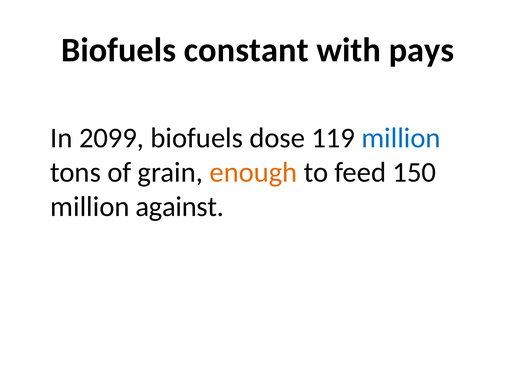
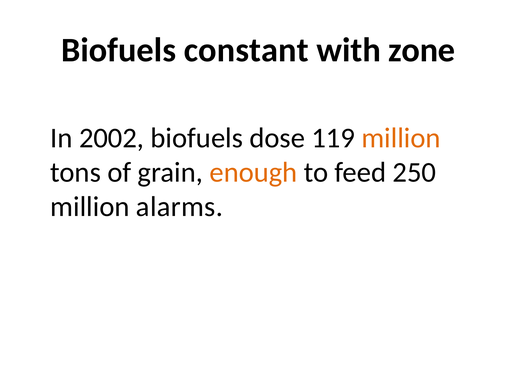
pays: pays -> zone
2099: 2099 -> 2002
million at (401, 138) colour: blue -> orange
150: 150 -> 250
against: against -> alarms
